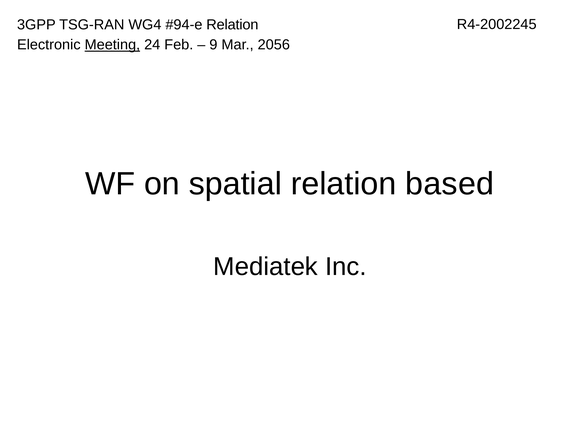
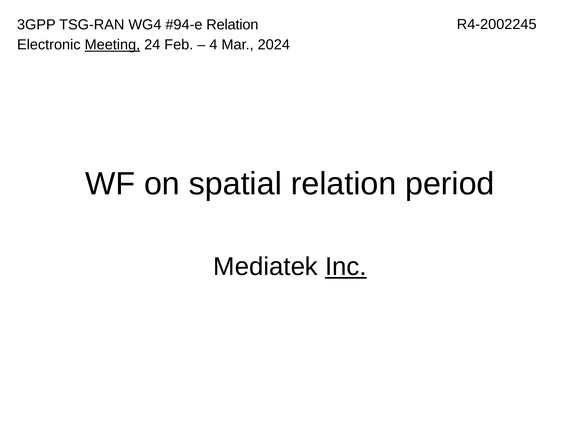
9: 9 -> 4
2056: 2056 -> 2024
based: based -> period
Inc underline: none -> present
